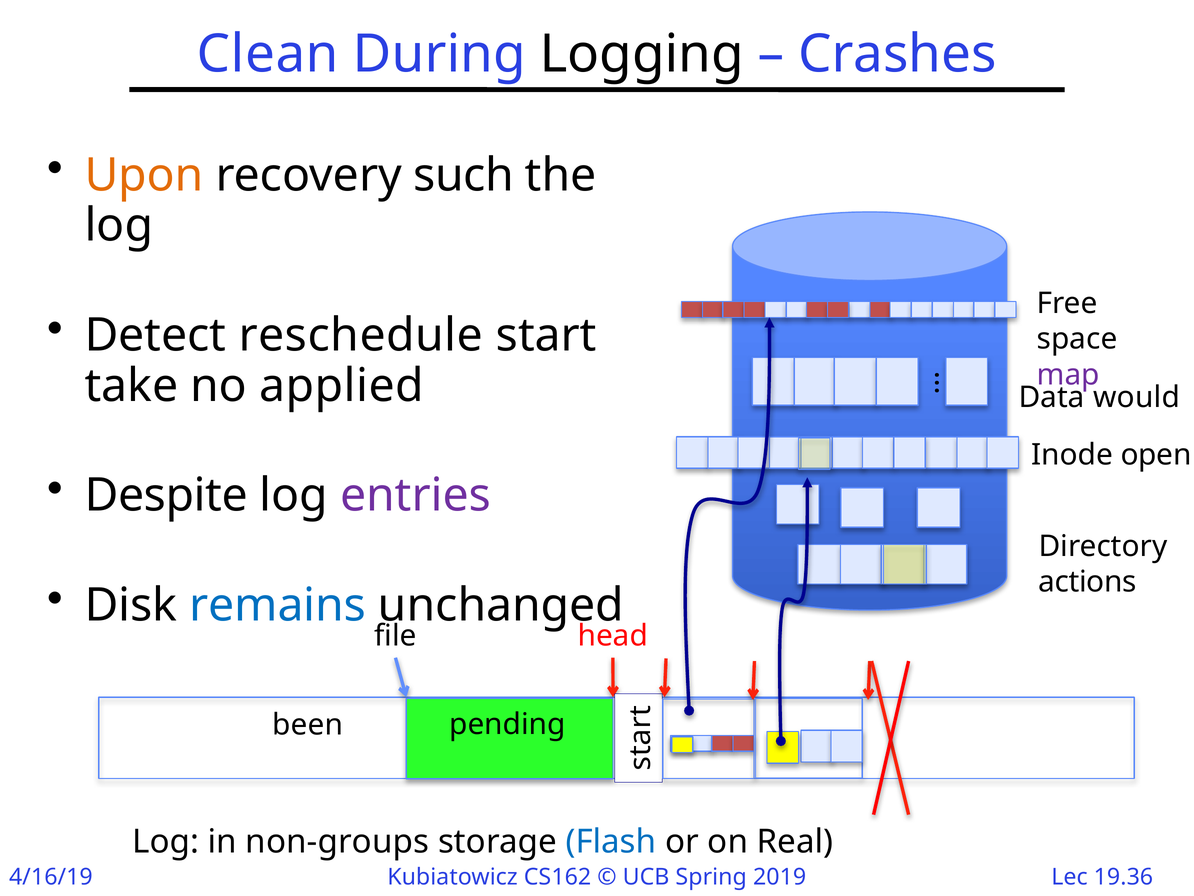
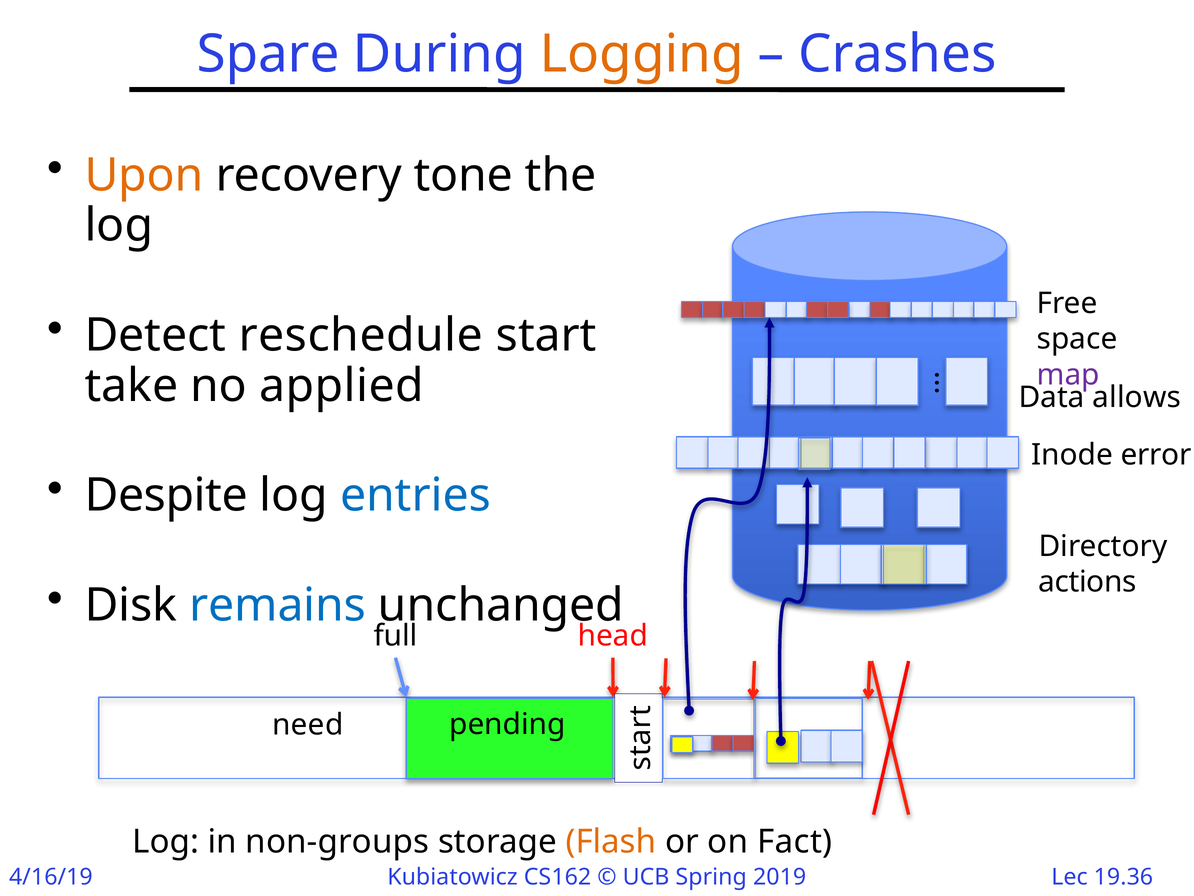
Clean: Clean -> Spare
Logging colour: black -> orange
such: such -> tone
would: would -> allows
open: open -> error
entries colour: purple -> blue
file: file -> full
been: been -> need
Flash colour: blue -> orange
Real: Real -> Fact
